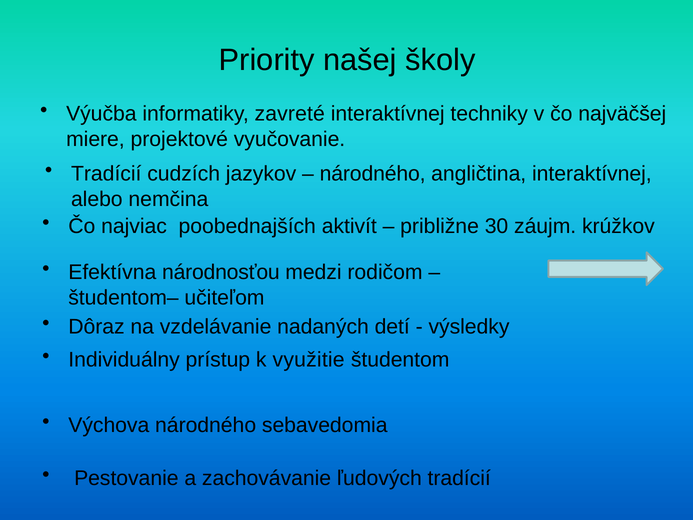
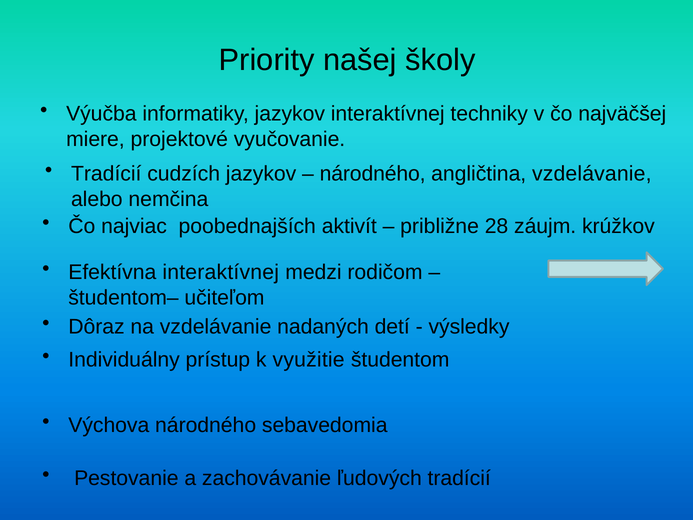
informatiky zavreté: zavreté -> jazykov
angličtina interaktívnej: interaktívnej -> vzdelávanie
30: 30 -> 28
Efektívna národnosťou: národnosťou -> interaktívnej
